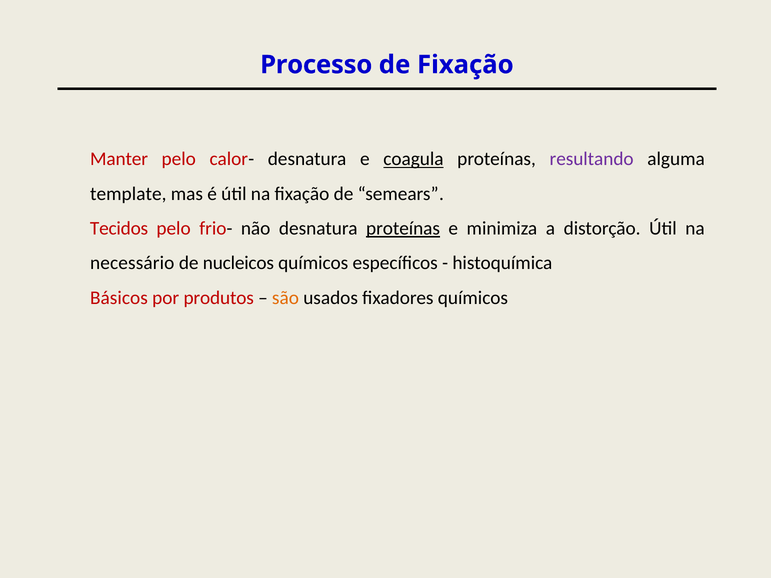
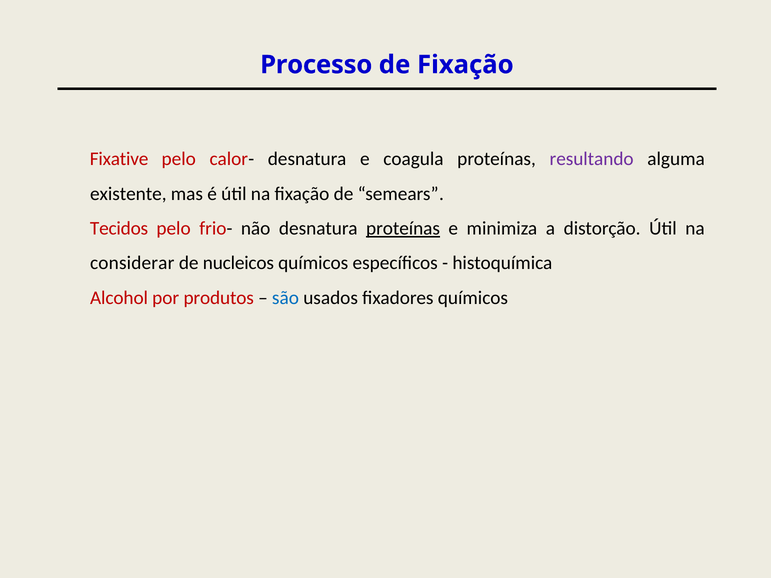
Manter: Manter -> Fixative
coagula underline: present -> none
template: template -> existente
necessário: necessário -> considerar
Básicos: Básicos -> Alcohol
são colour: orange -> blue
